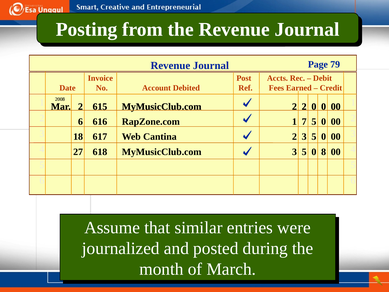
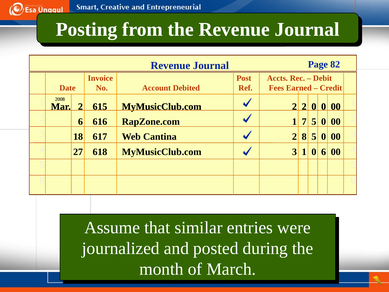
79: 79 -> 82
Cantina 2 3: 3 -> 8
MyMusicClub.com 3 5: 5 -> 1
0 8: 8 -> 6
